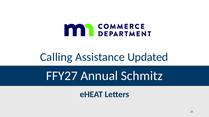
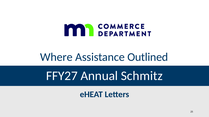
Calling: Calling -> Where
Updated: Updated -> Outlined
